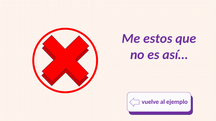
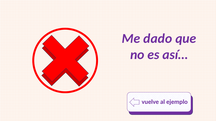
estos: estos -> dado
